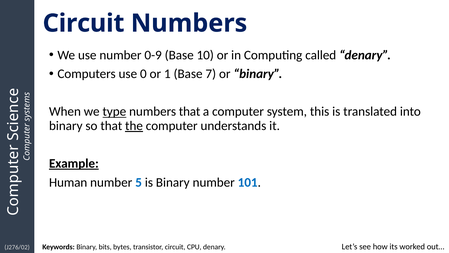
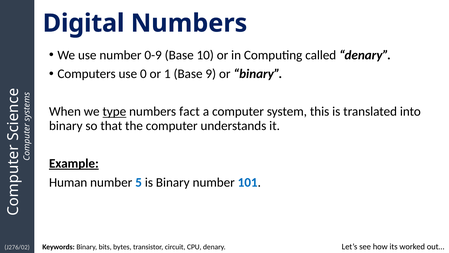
Circuit at (84, 23): Circuit -> Digital
7: 7 -> 9
numbers that: that -> fact
the underline: present -> none
